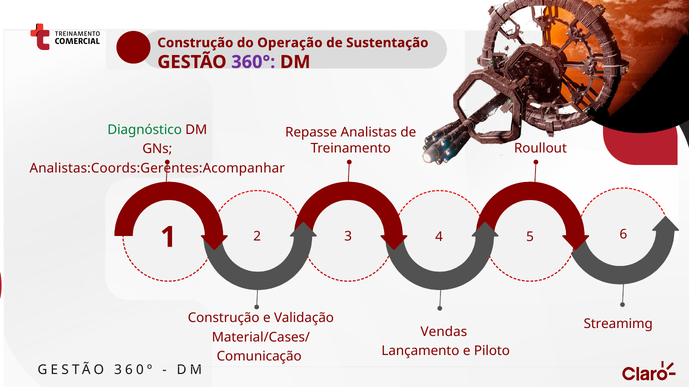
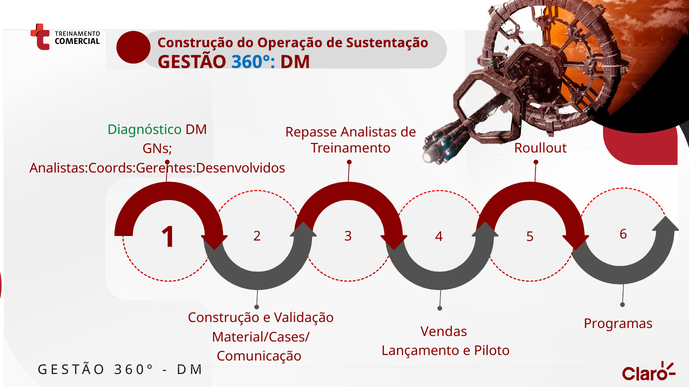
360° colour: purple -> blue
Analistas:Coords:Gerentes:Acompanhar: Analistas:Coords:Gerentes:Acompanhar -> Analistas:Coords:Gerentes:Desenvolvidos
Streamimg: Streamimg -> Programas
